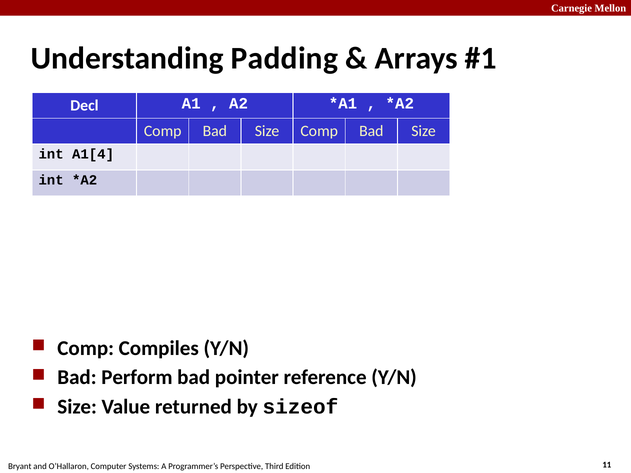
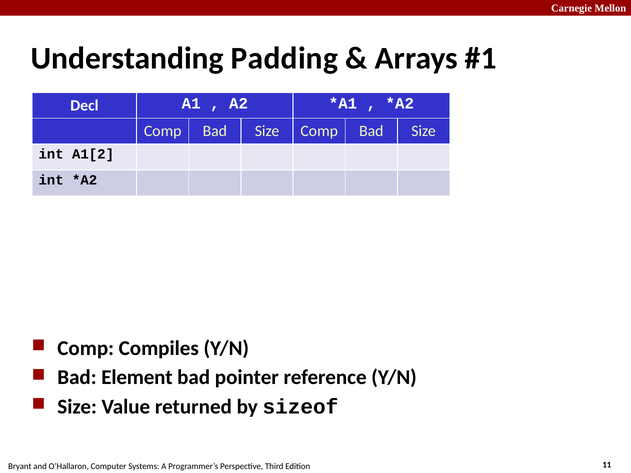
A1[4: A1[4 -> A1[2
Perform: Perform -> Element
